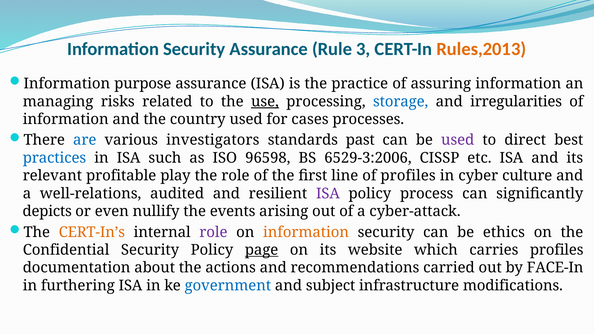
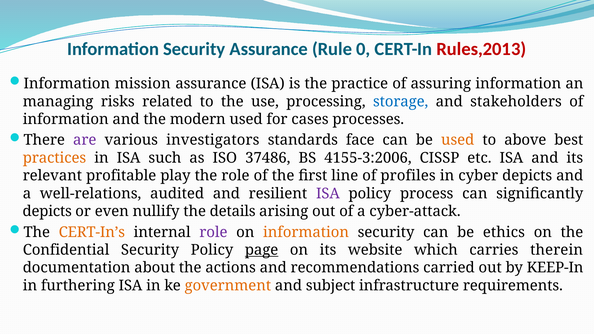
3: 3 -> 0
Rules,2013 colour: orange -> red
purpose: purpose -> mission
use underline: present -> none
irregularities: irregularities -> stakeholders
country: country -> modern
are colour: blue -> purple
past: past -> face
used at (458, 140) colour: purple -> orange
direct: direct -> above
practices colour: blue -> orange
96598: 96598 -> 37486
6529-3:2006: 6529-3:2006 -> 4155-3:2006
cyber culture: culture -> depicts
events: events -> details
carries profiles: profiles -> therein
FACE-In: FACE-In -> KEEP-In
government colour: blue -> orange
modifications: modifications -> requirements
